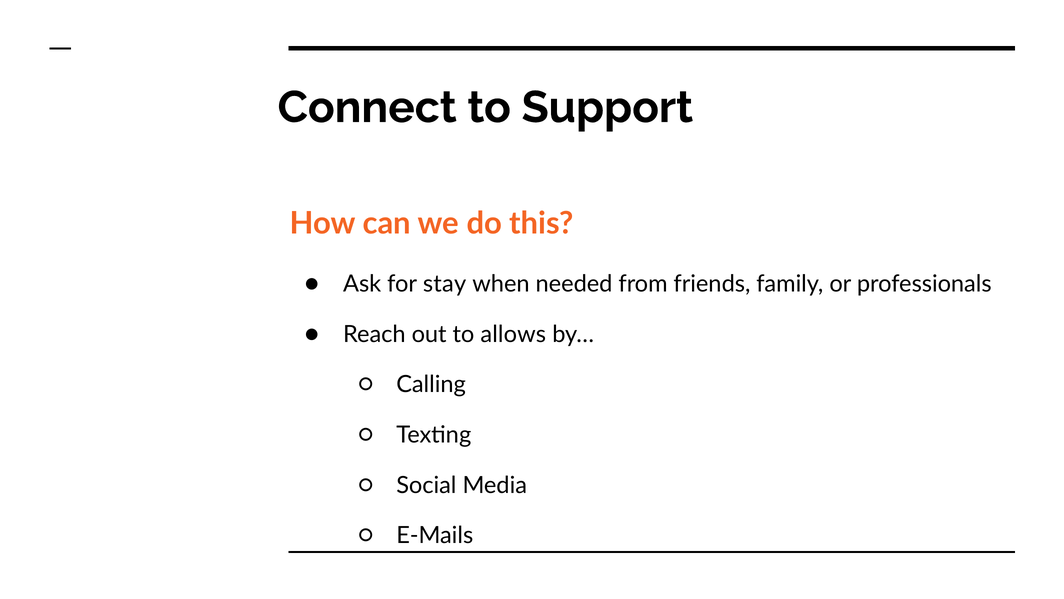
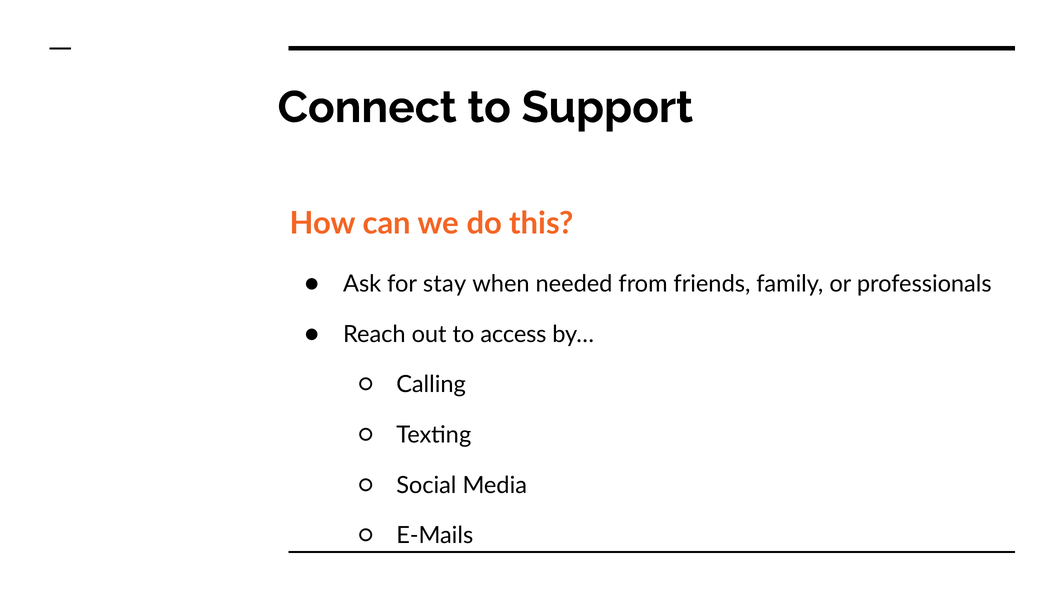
allows: allows -> access
